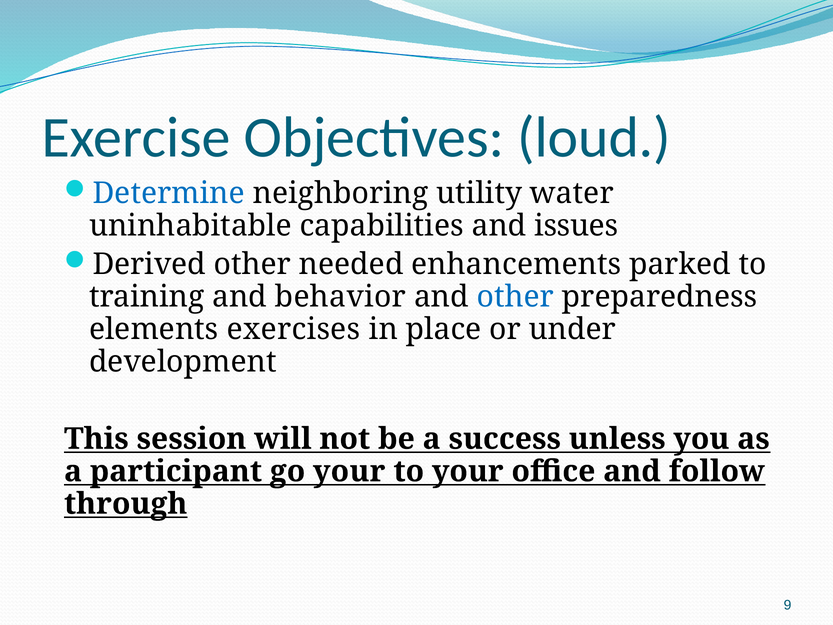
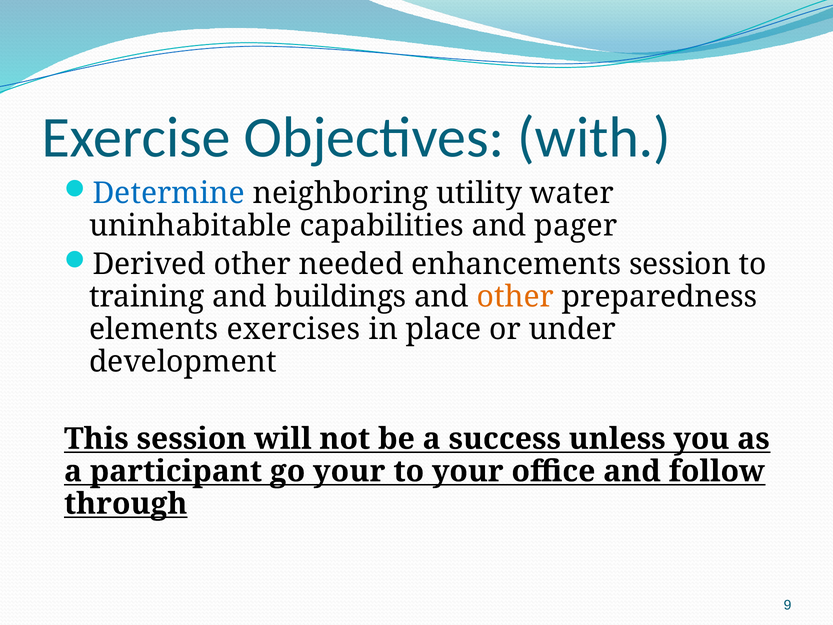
loud: loud -> with
issues: issues -> pager
enhancements parked: parked -> session
behavior: behavior -> buildings
other at (515, 297) colour: blue -> orange
